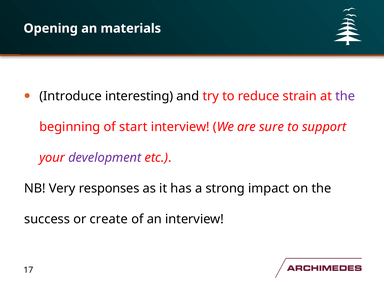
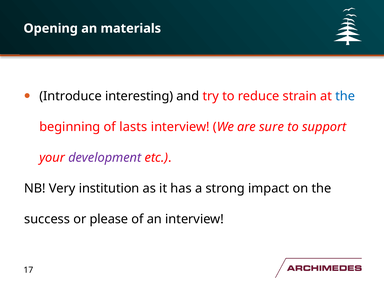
the at (345, 96) colour: purple -> blue
start: start -> lasts
responses: responses -> institution
create: create -> please
